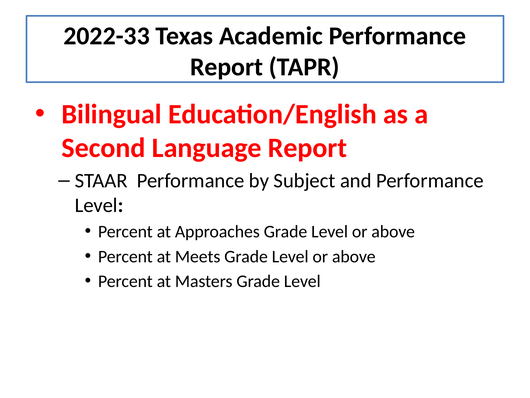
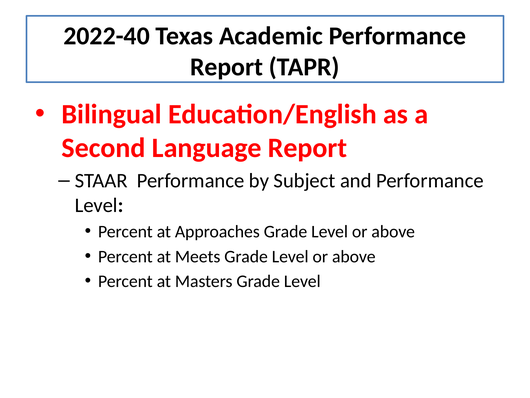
2022-33: 2022-33 -> 2022-40
